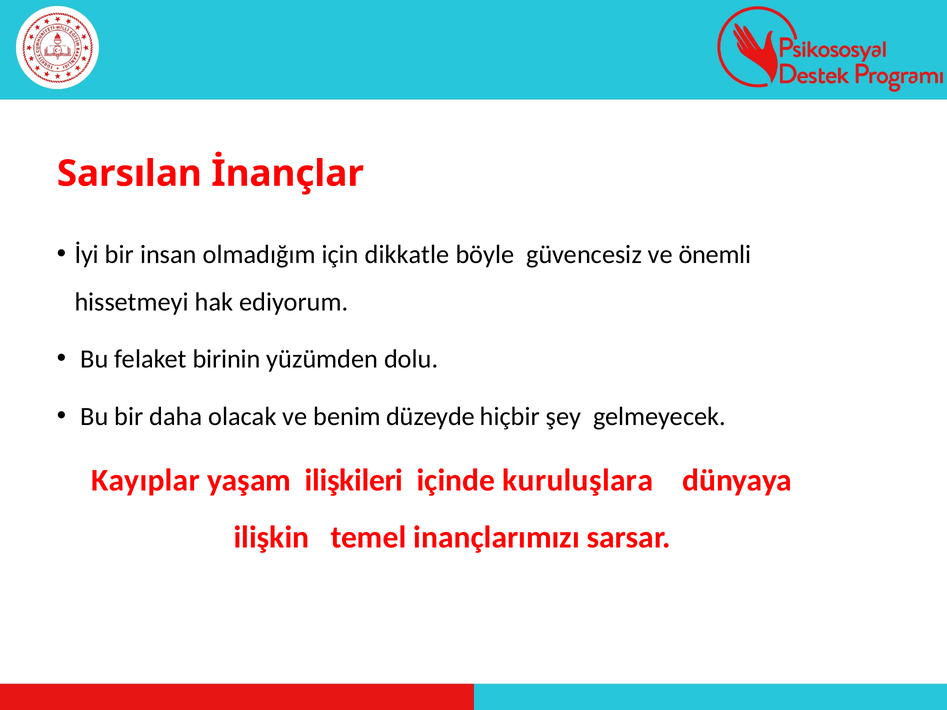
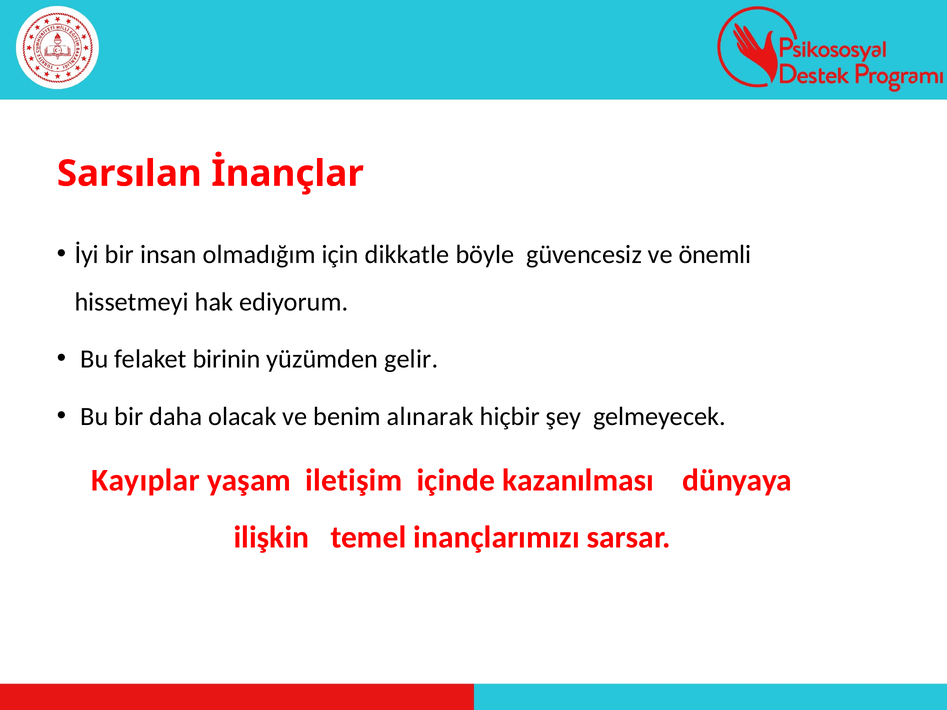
dolu: dolu -> gelir
düzeyde: düzeyde -> alınarak
ilişkileri: ilişkileri -> iletişim
kuruluşlara: kuruluşlara -> kazanılması
